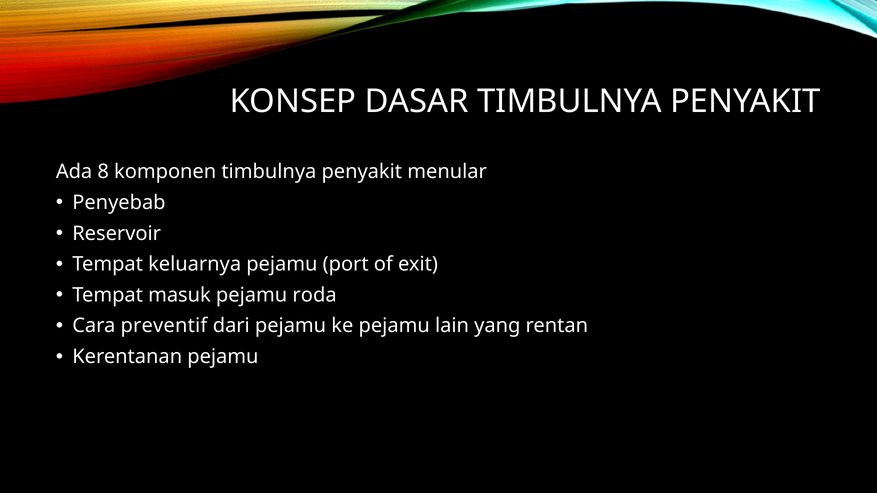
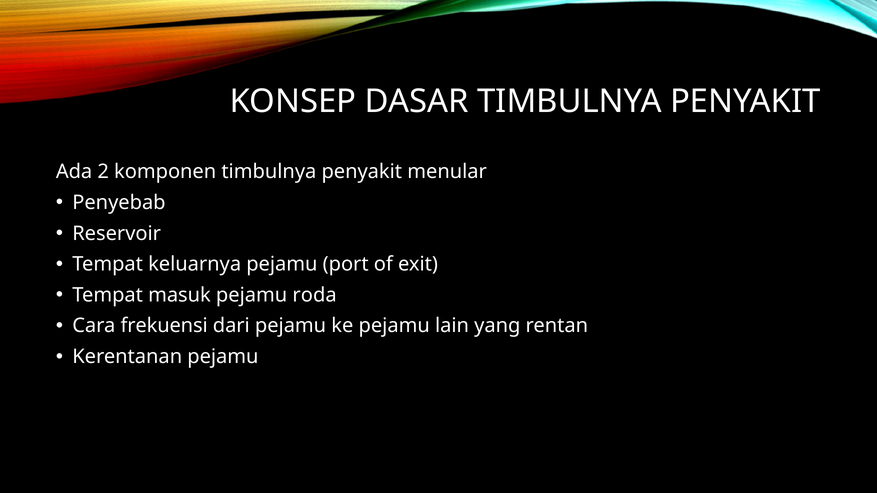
8: 8 -> 2
preventif: preventif -> frekuensi
